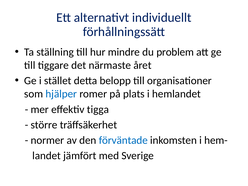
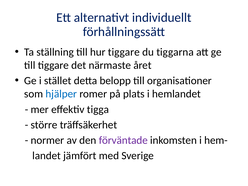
hur mindre: mindre -> tiggare
problem: problem -> tiggarna
förväntade colour: blue -> purple
